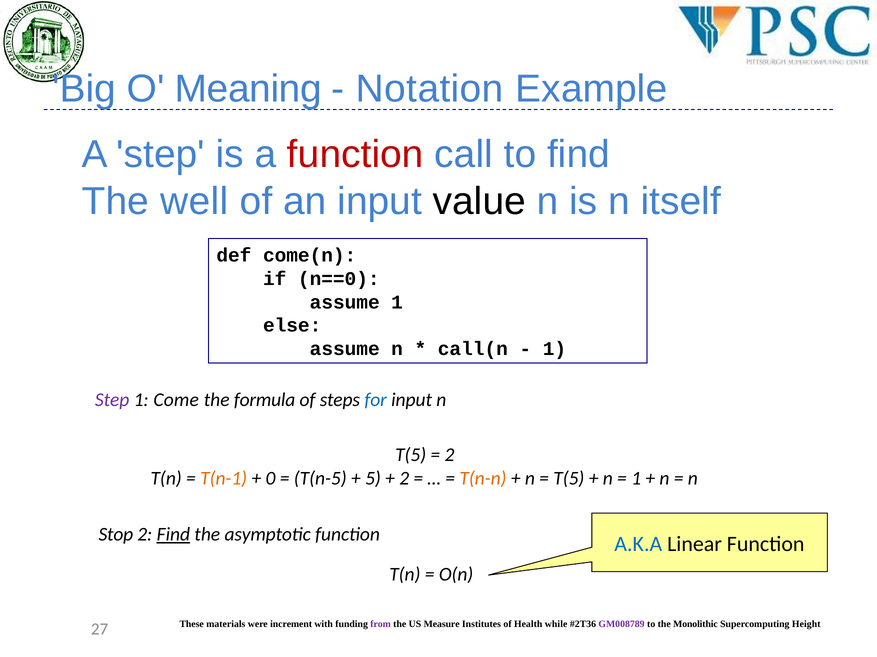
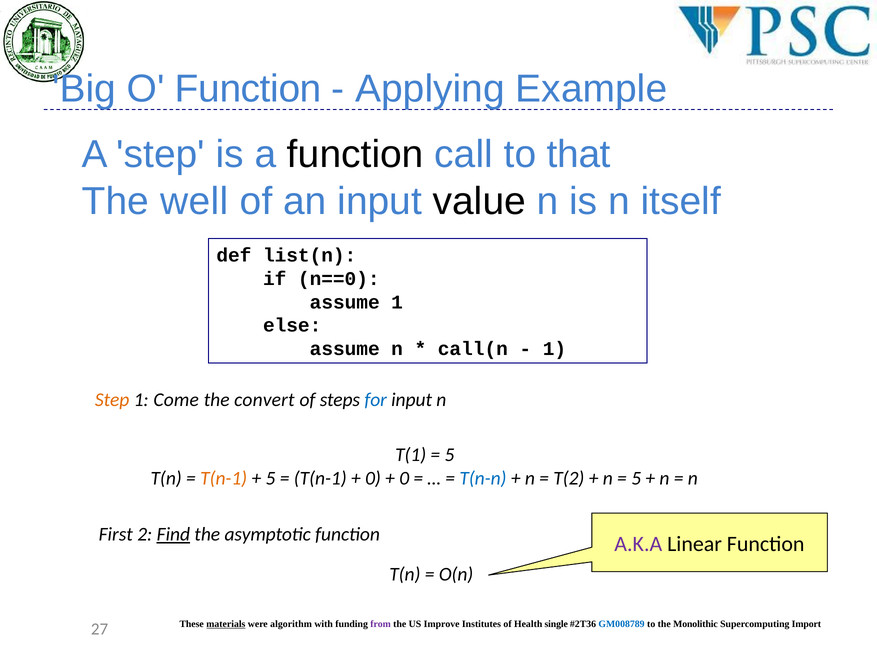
O Meaning: Meaning -> Function
Notation: Notation -> Applying
function at (355, 155) colour: red -> black
to find: find -> that
come(n: come(n -> list(n
Step at (112, 400) colour: purple -> orange
formula: formula -> convert
T(5 at (411, 455): T(5 -> T(1
2 at (450, 455): 2 -> 5
0 at (270, 479): 0 -> 5
T(n-5 at (320, 479): T(n-5 -> T(n-1
5 at (373, 479): 5 -> 0
2 at (404, 479): 2 -> 0
T(n-n colour: orange -> blue
T(5 at (569, 479): T(5 -> T(2
1 at (636, 479): 1 -> 5
Stop: Stop -> First
A.K.A colour: blue -> purple
materials underline: none -> present
increment: increment -> algorithm
Measure: Measure -> Improve
while: while -> single
GM008789 colour: purple -> blue
Height: Height -> Import
